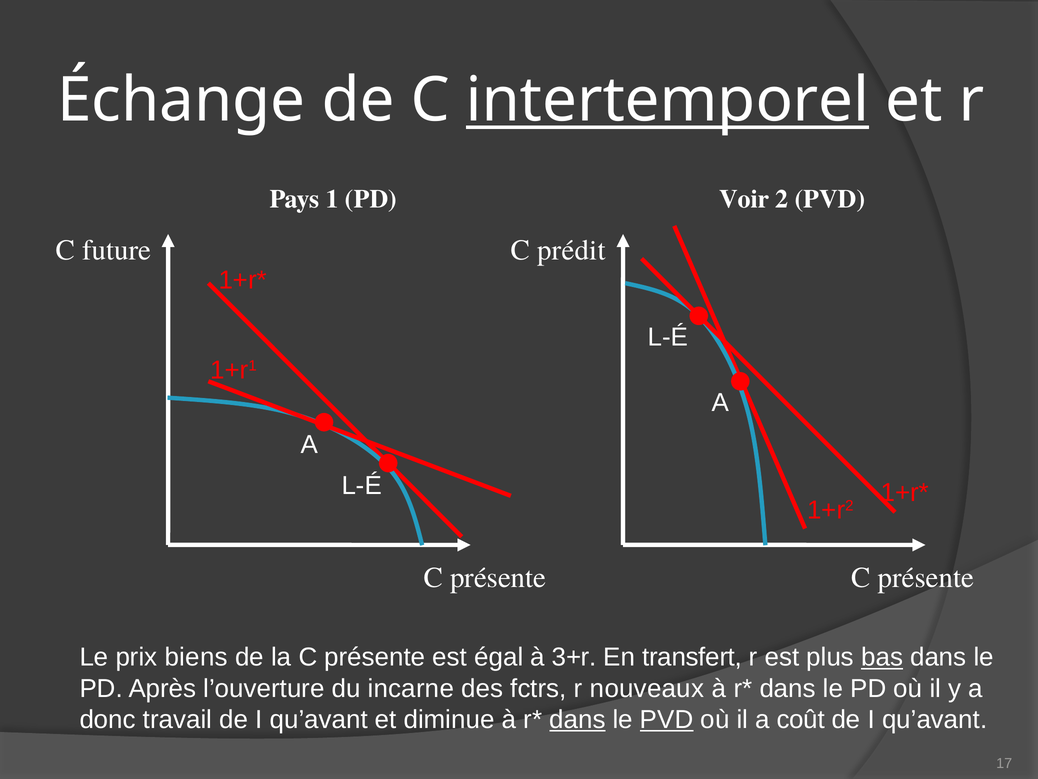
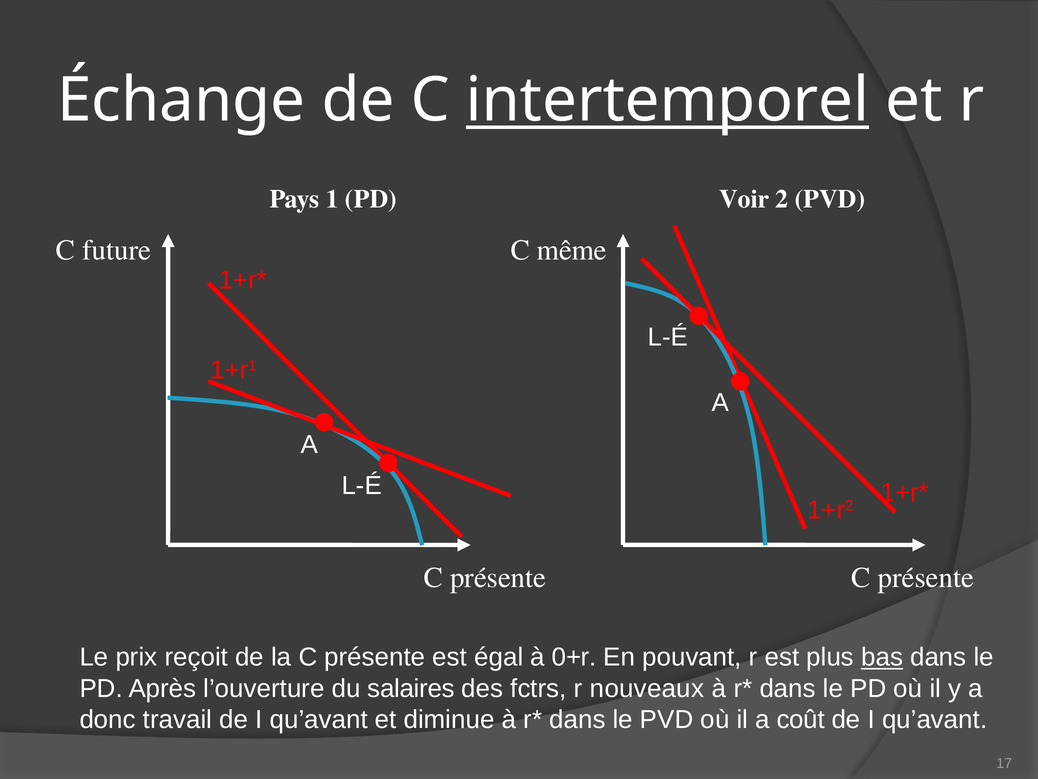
prédit: prédit -> même
biens: biens -> reçoit
3+r: 3+r -> 0+r
transfert: transfert -> pouvant
incarne: incarne -> salaires
dans at (577, 719) underline: present -> none
PVD at (667, 719) underline: present -> none
